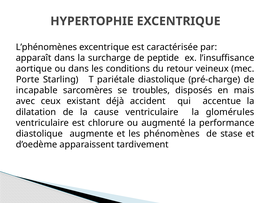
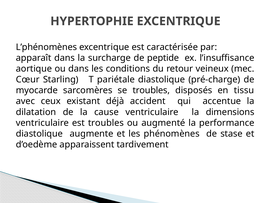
Porte: Porte -> Cœur
incapable: incapable -> myocarde
mais: mais -> tissu
glomérules: glomérules -> dimensions
est chlorure: chlorure -> troubles
